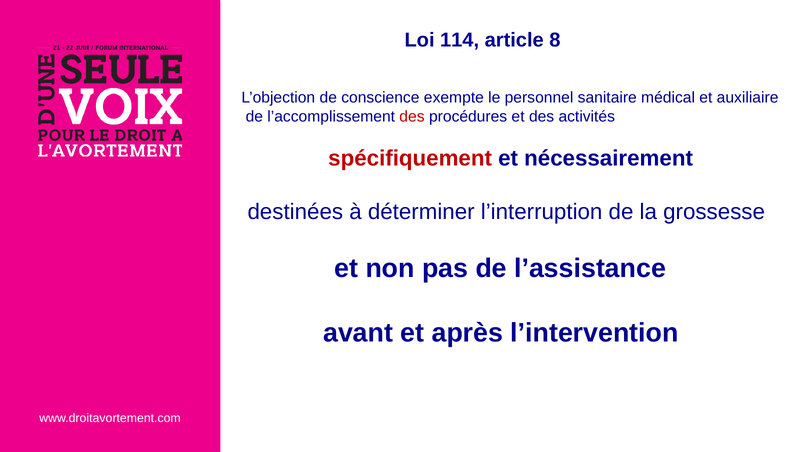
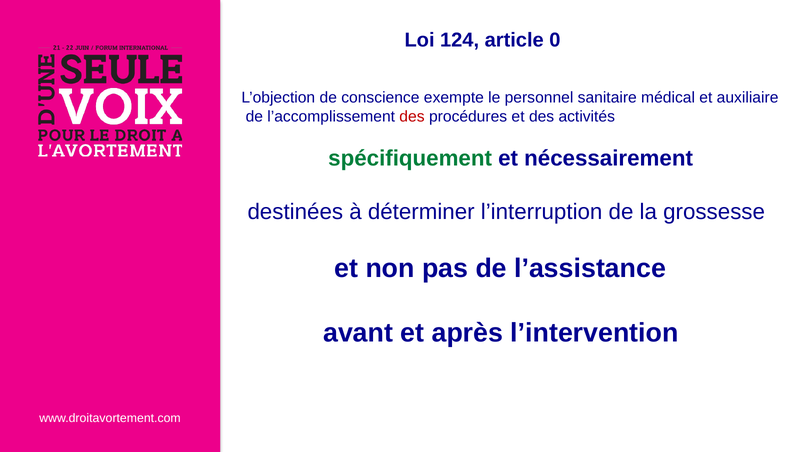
114: 114 -> 124
8: 8 -> 0
spécifiquement colour: red -> green
